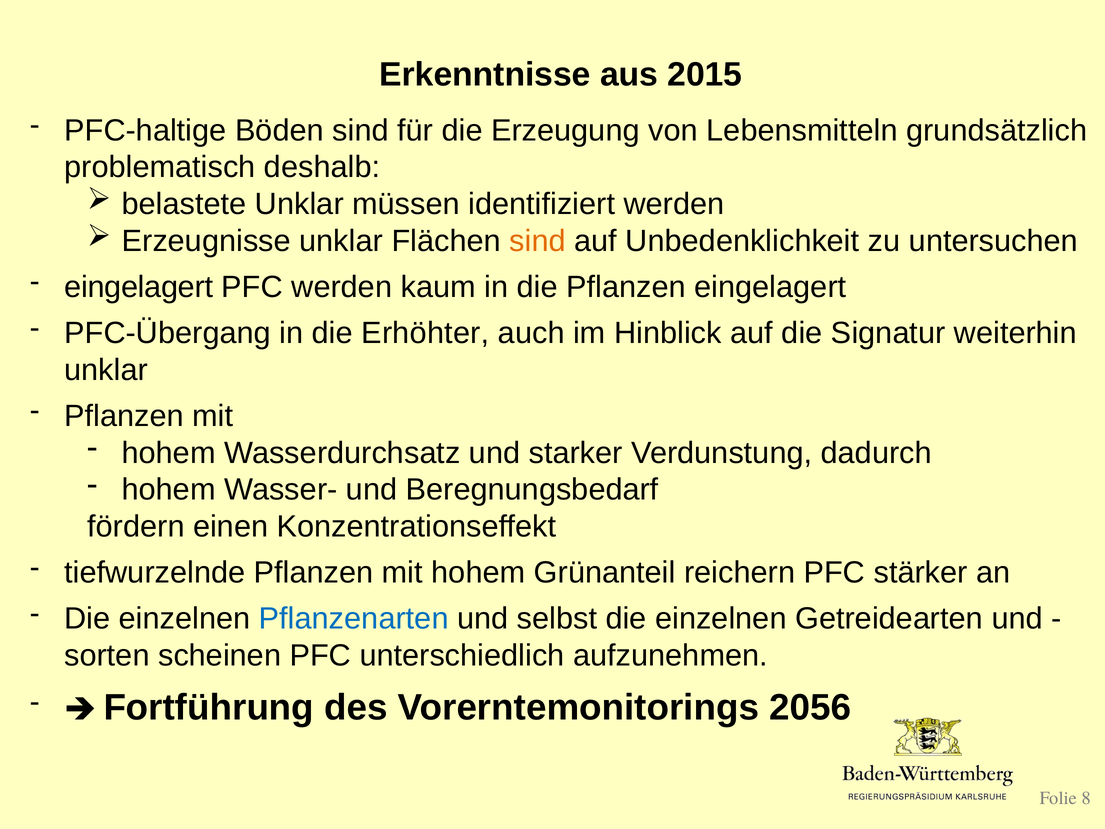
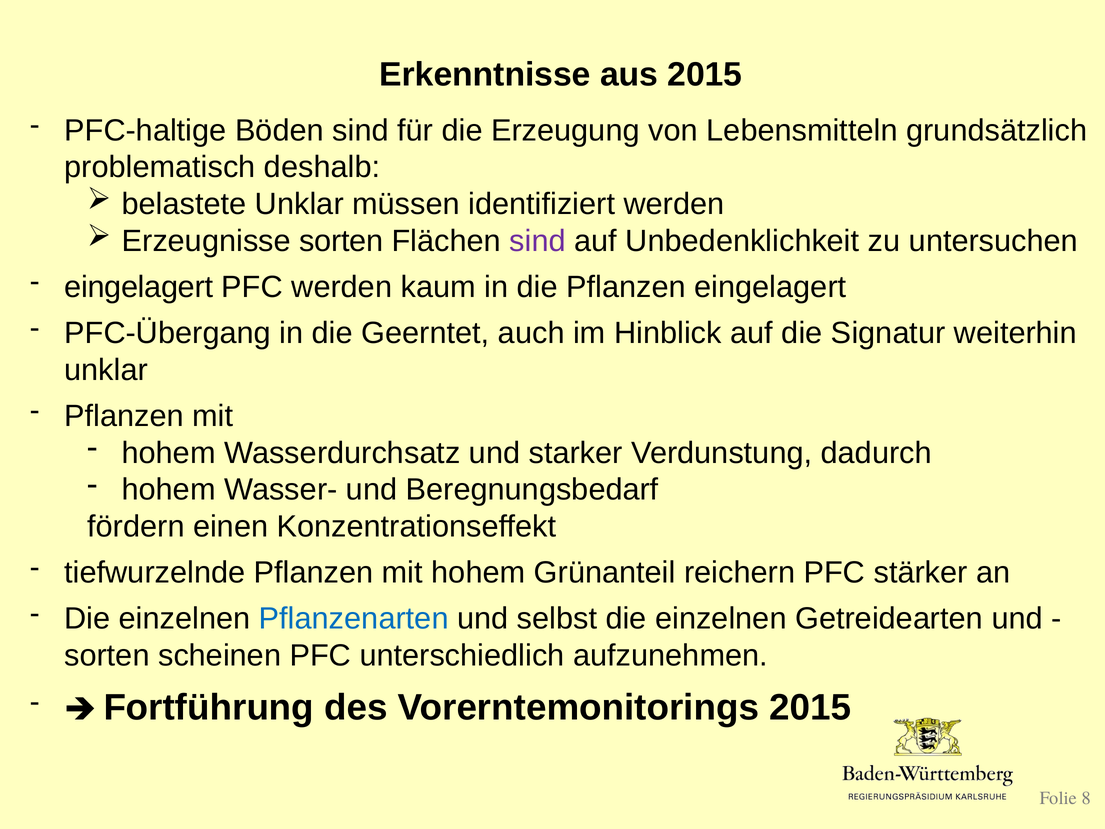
Erzeugnisse unklar: unklar -> sorten
sind at (538, 241) colour: orange -> purple
Erhöhter: Erhöhter -> Geerntet
Vorerntemonitorings 2056: 2056 -> 2015
